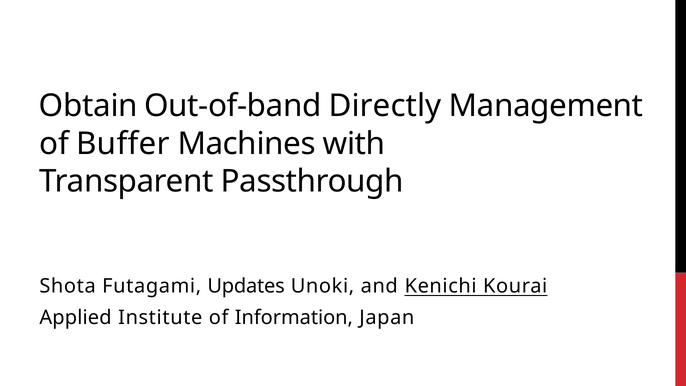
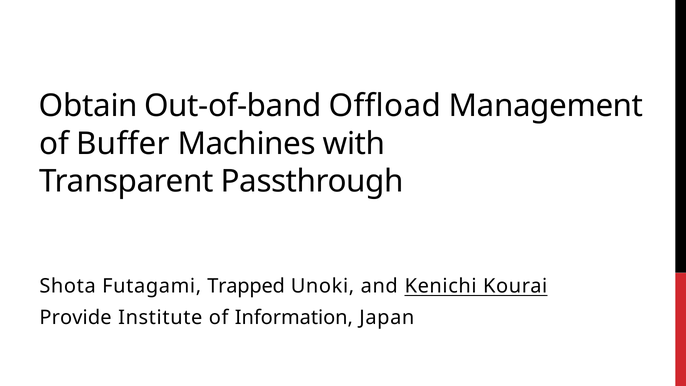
Directly: Directly -> Offload
Updates: Updates -> Trapped
Applied: Applied -> Provide
